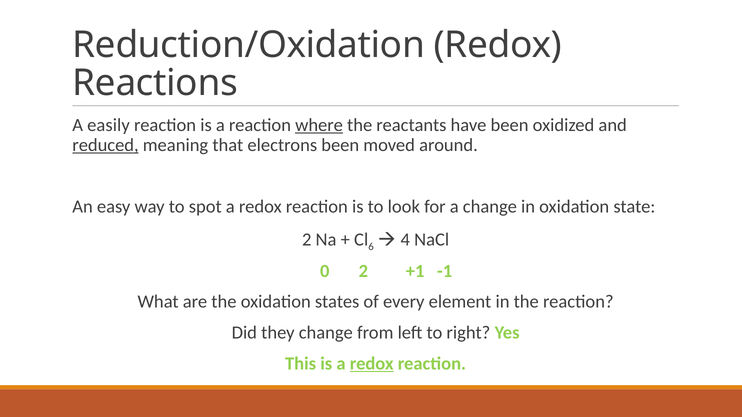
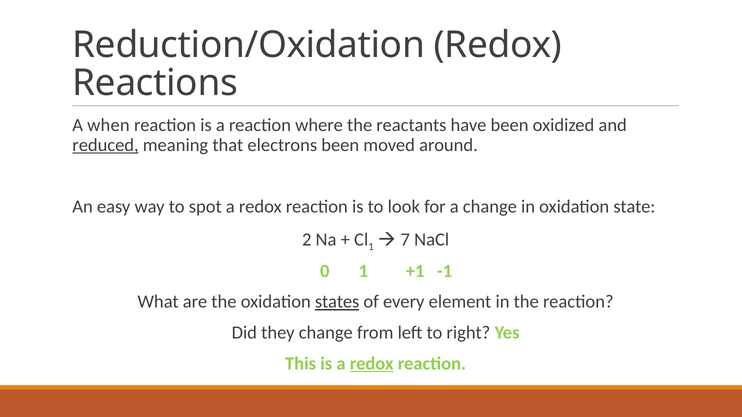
easily: easily -> when
where underline: present -> none
6 at (371, 247): 6 -> 1
4: 4 -> 7
0 2: 2 -> 1
states underline: none -> present
